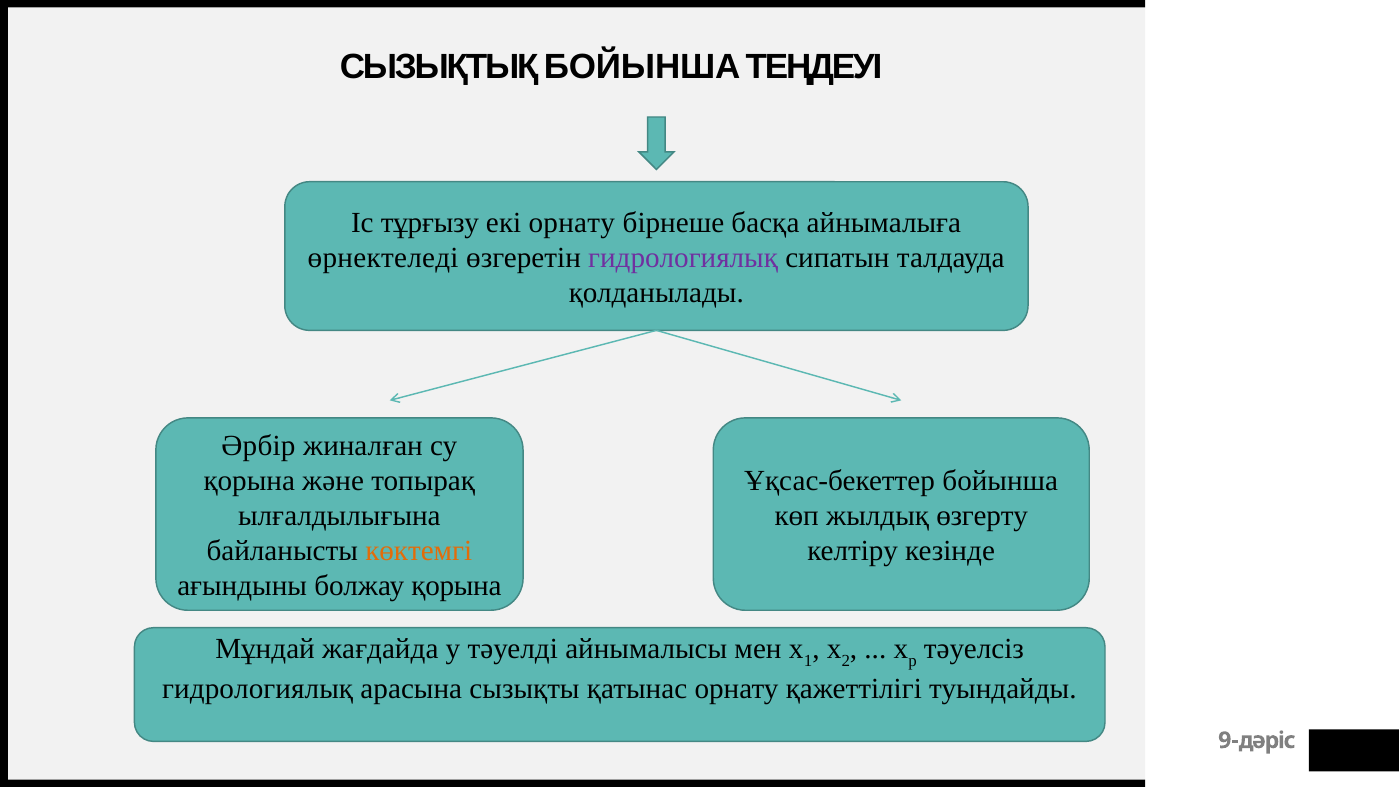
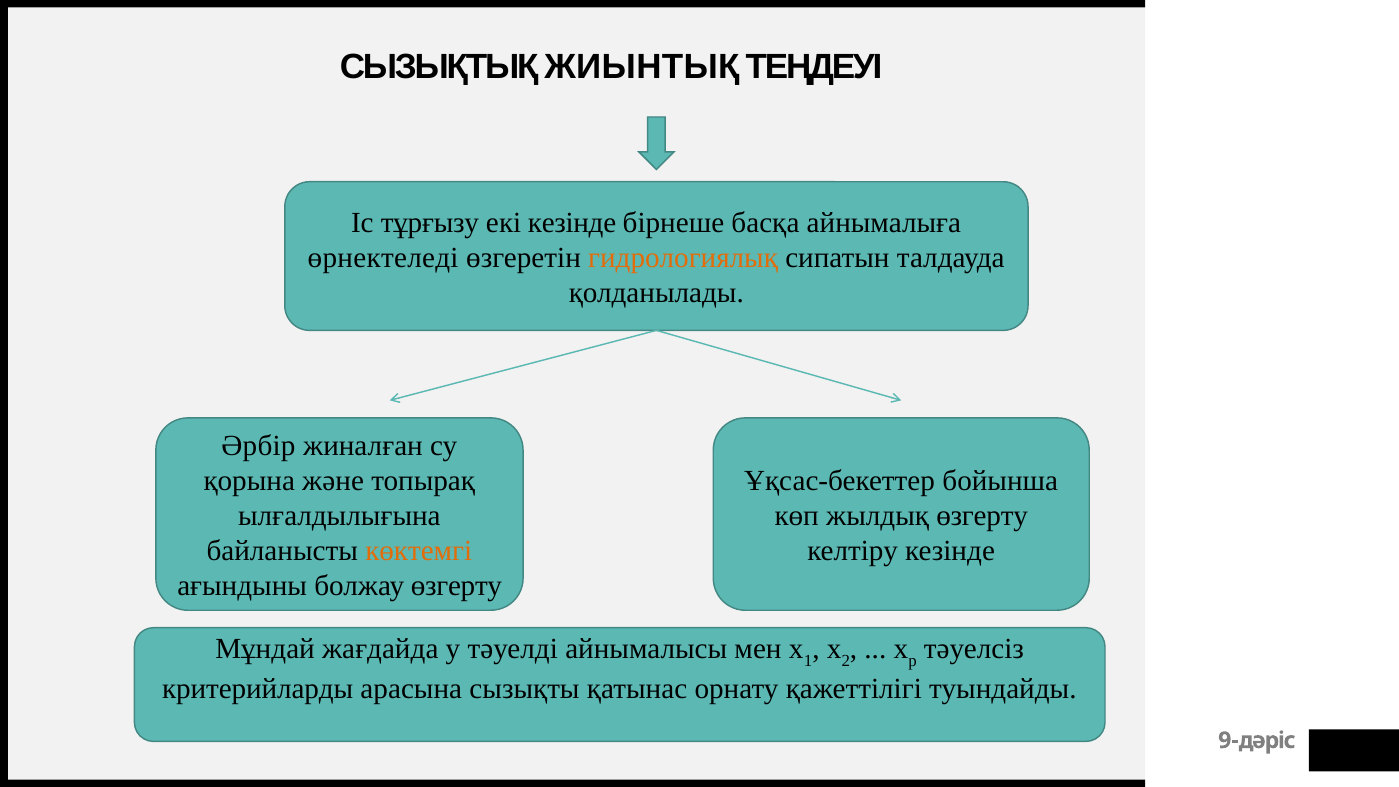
СЫЗЫҚТЫҚ БОЙЫНША: БОЙЫНША -> ЖИЫНТЫҚ
екі орнату: орнату -> кезінде
гидрологиялық at (683, 258) colour: purple -> orange
болжау қорына: қорына -> өзгерту
гидрологиялық at (258, 689): гидрологиялық -> критерийларды
